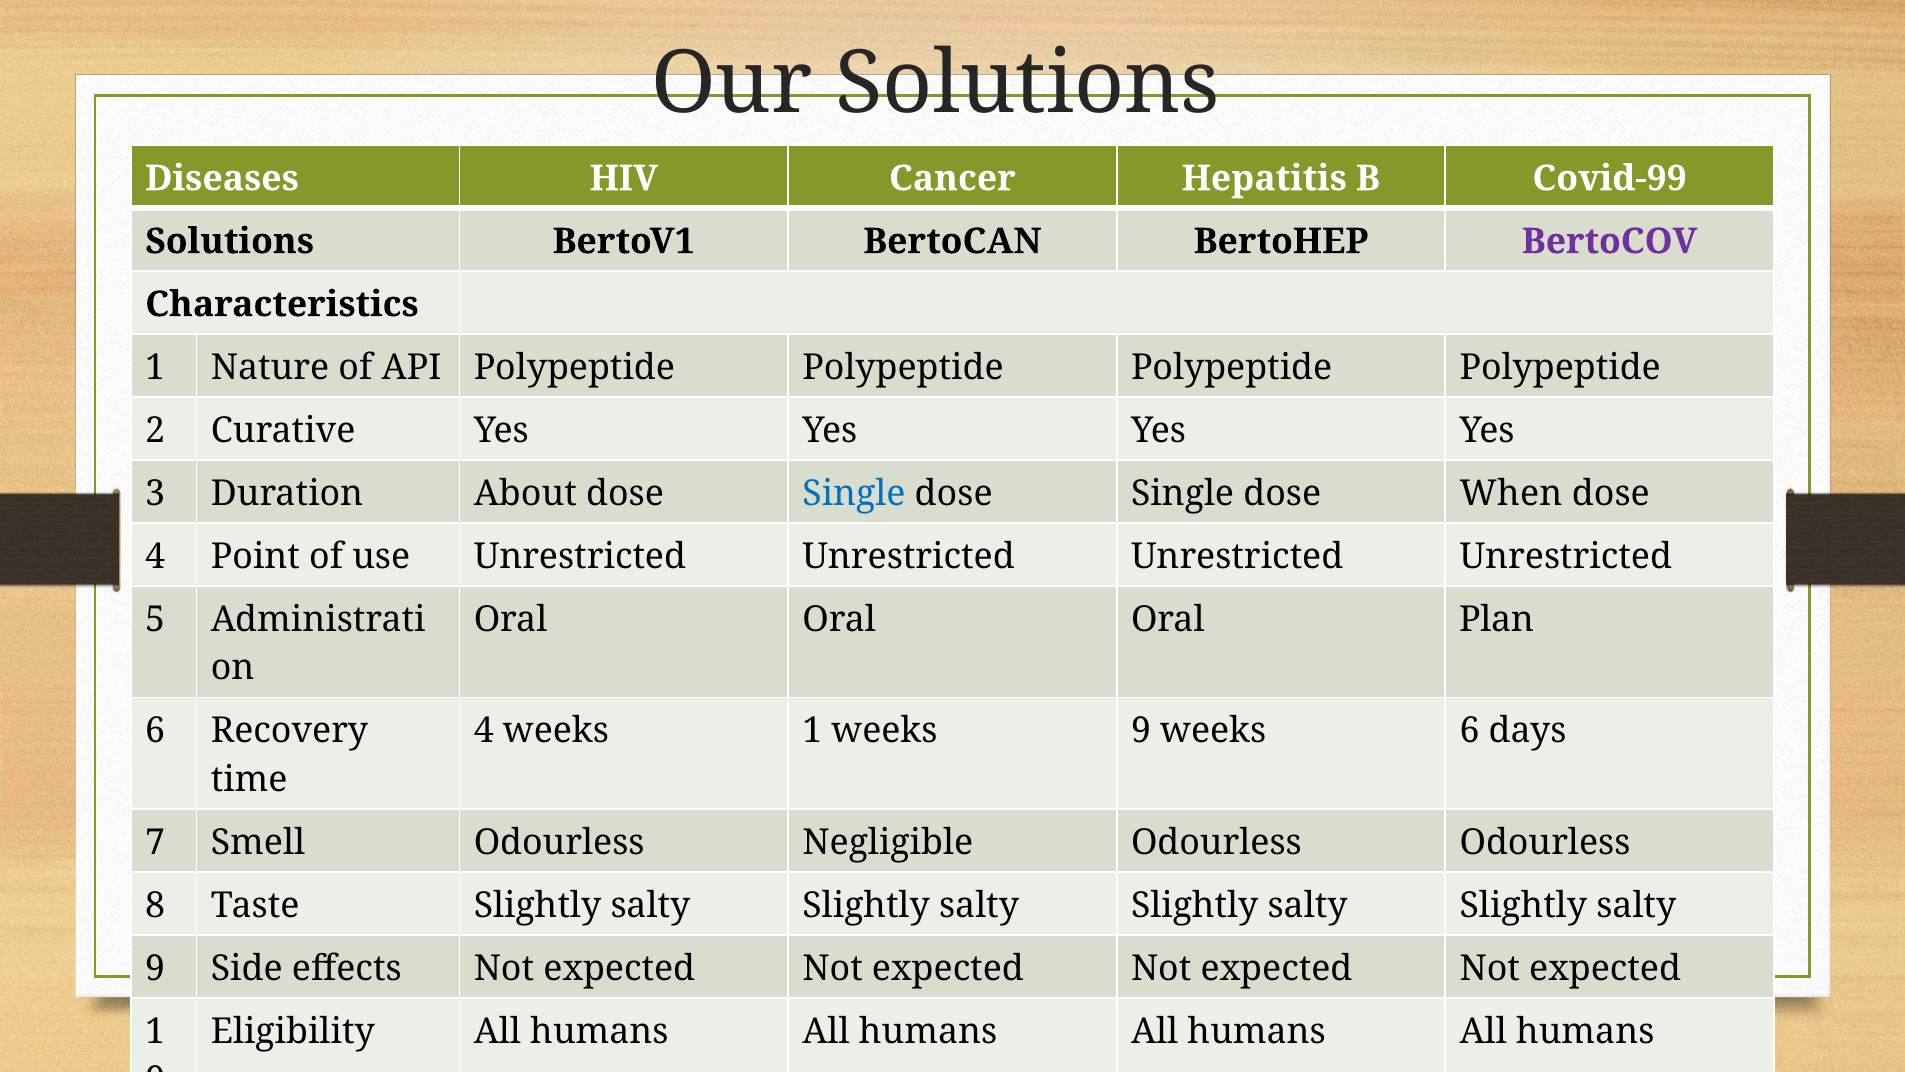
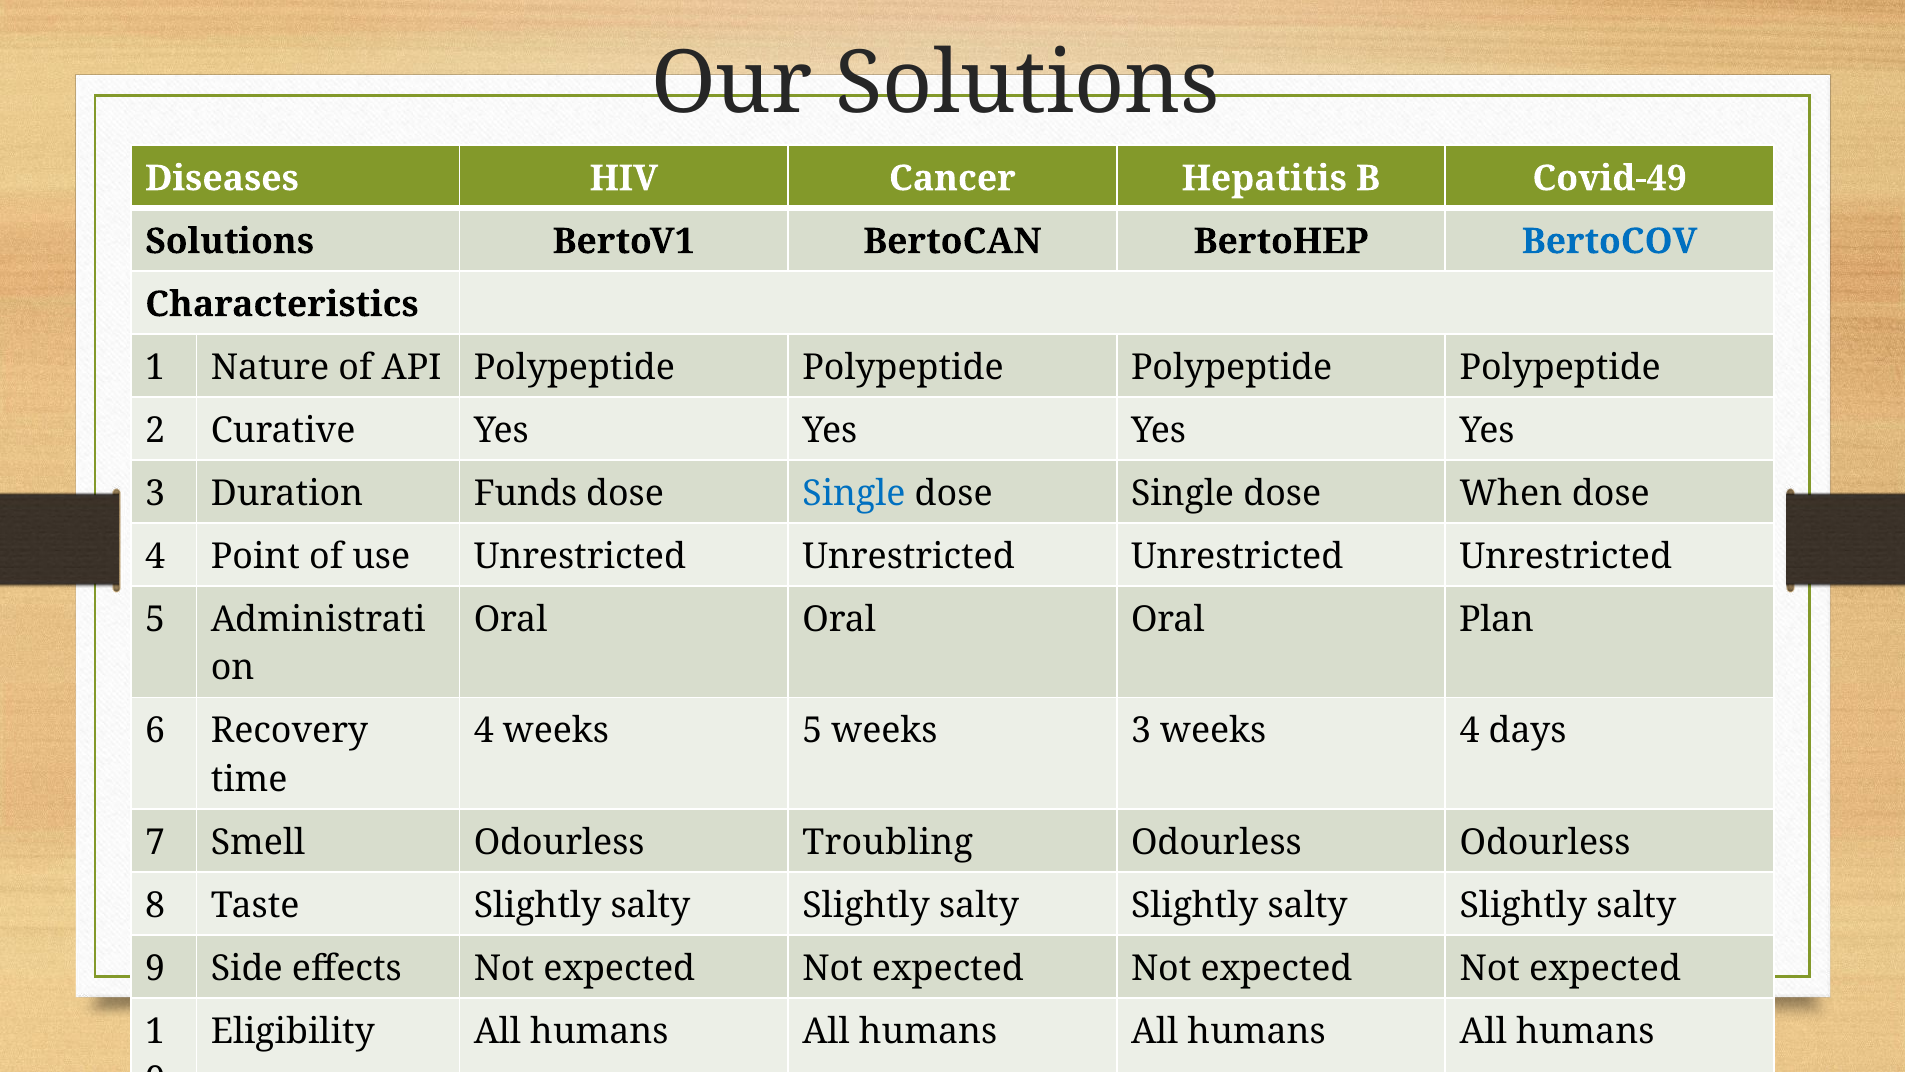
Covid-99: Covid-99 -> Covid-49
BertoCOV colour: purple -> blue
About: About -> Funds
weeks 1: 1 -> 5
weeks 9: 9 -> 3
weeks 6: 6 -> 4
Negligible: Negligible -> Troubling
